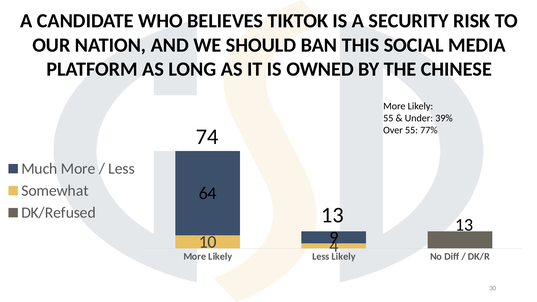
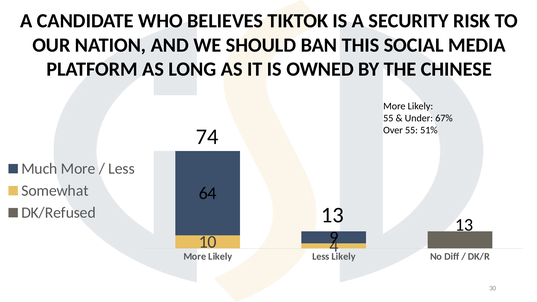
39%: 39% -> 67%
77%: 77% -> 51%
